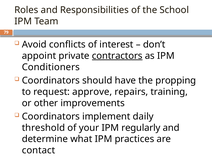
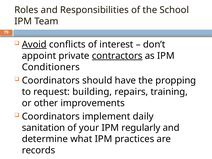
Avoid underline: none -> present
request approve: approve -> building
threshold: threshold -> sanitation
contact: contact -> records
